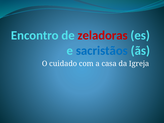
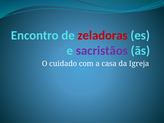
sacristãos colour: blue -> purple
